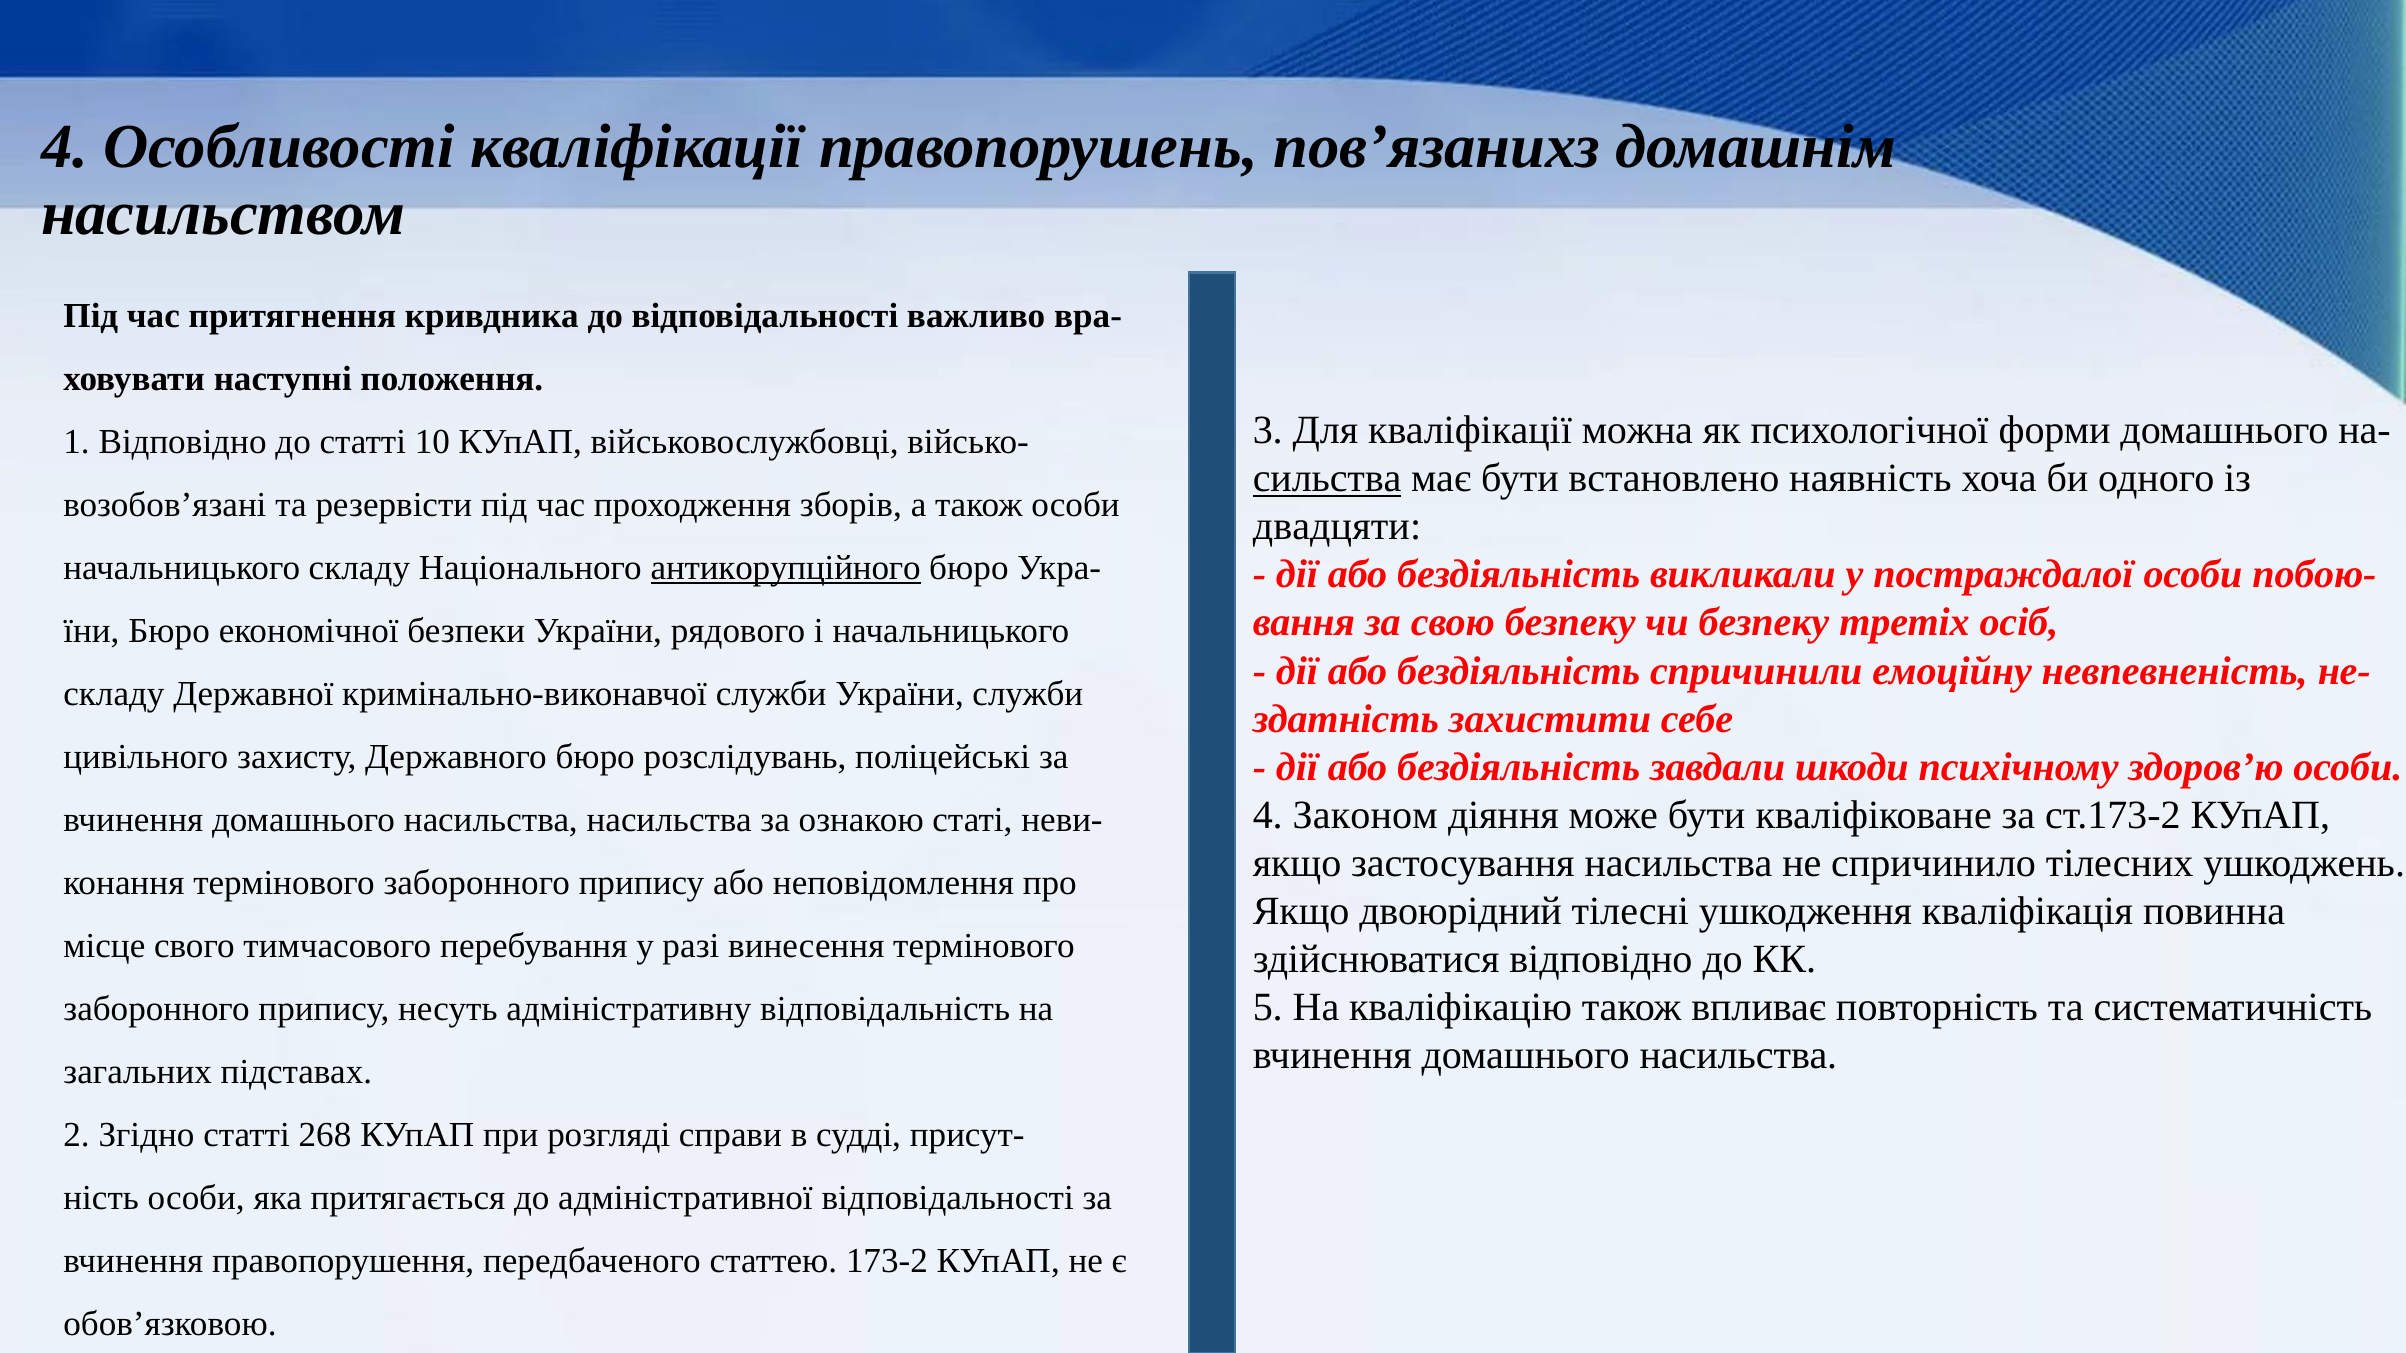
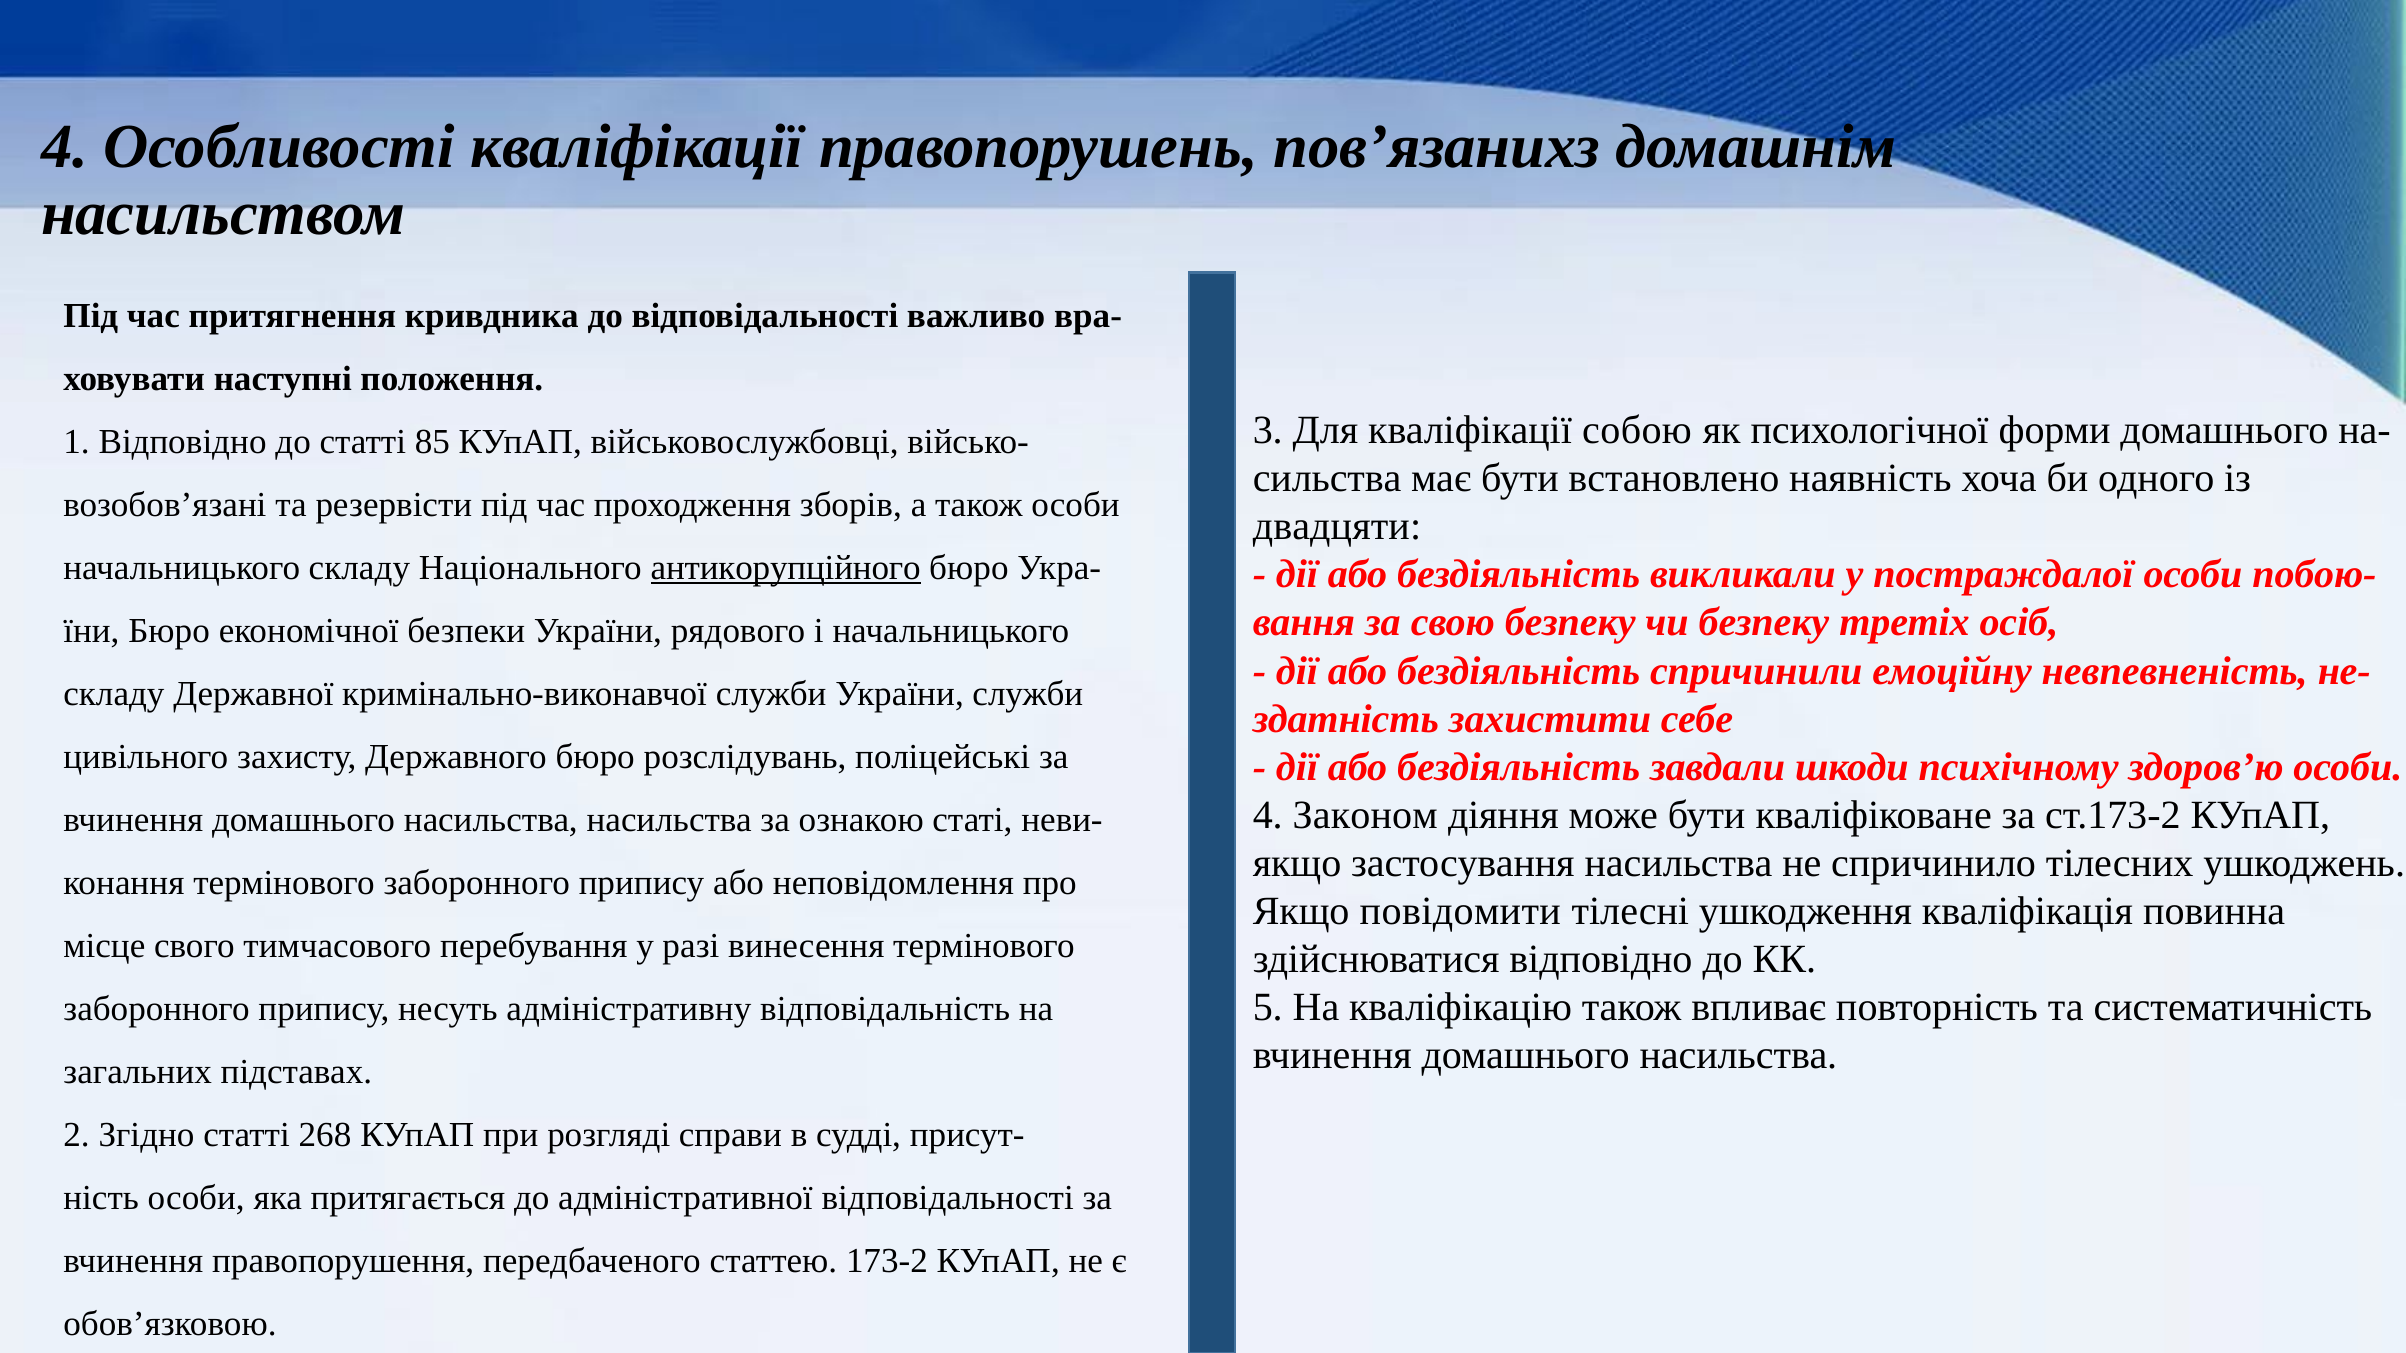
можна: можна -> собою
10: 10 -> 85
сильства underline: present -> none
двоюрідний: двоюрідний -> повідомити
